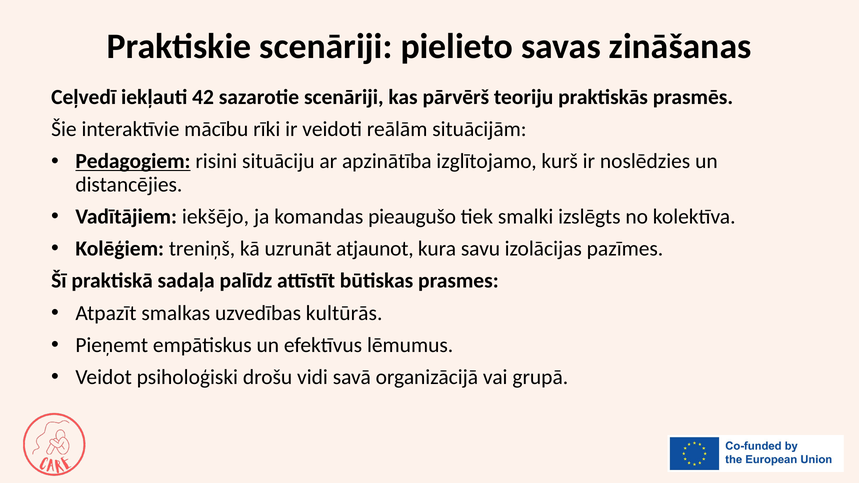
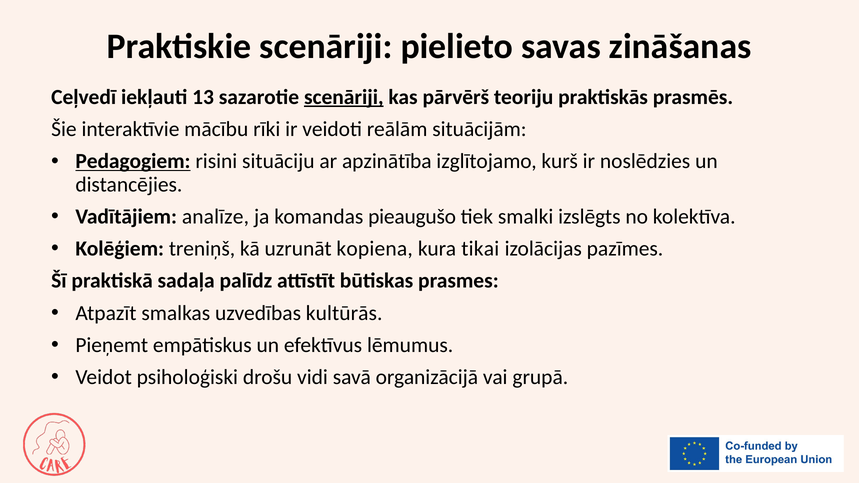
42: 42 -> 13
scenāriji at (344, 97) underline: none -> present
iekšējo: iekšējo -> analīze
atjaunot: atjaunot -> kopiena
savu: savu -> tikai
